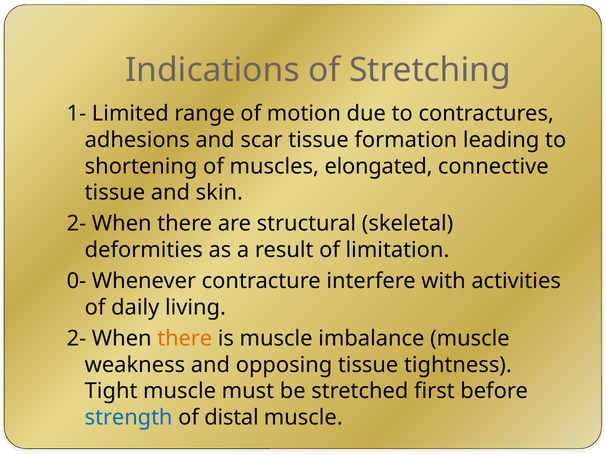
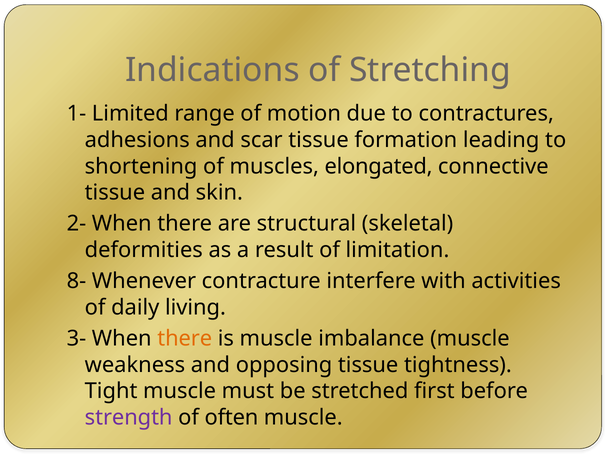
0-: 0- -> 8-
2- at (76, 338): 2- -> 3-
strength colour: blue -> purple
distal: distal -> often
